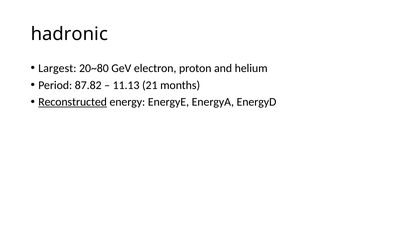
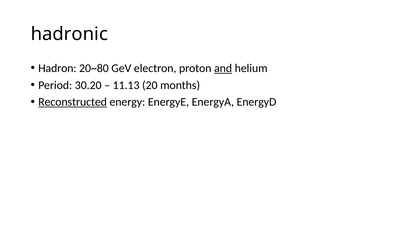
Largest: Largest -> Hadron
and underline: none -> present
87.82: 87.82 -> 30.20
21: 21 -> 20
